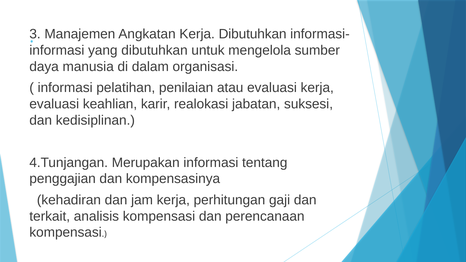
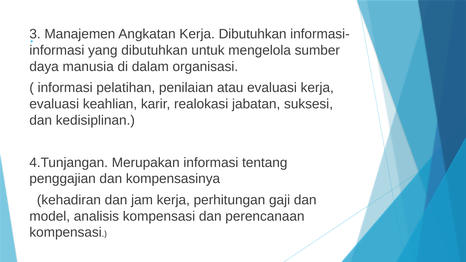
terkait: terkait -> model
